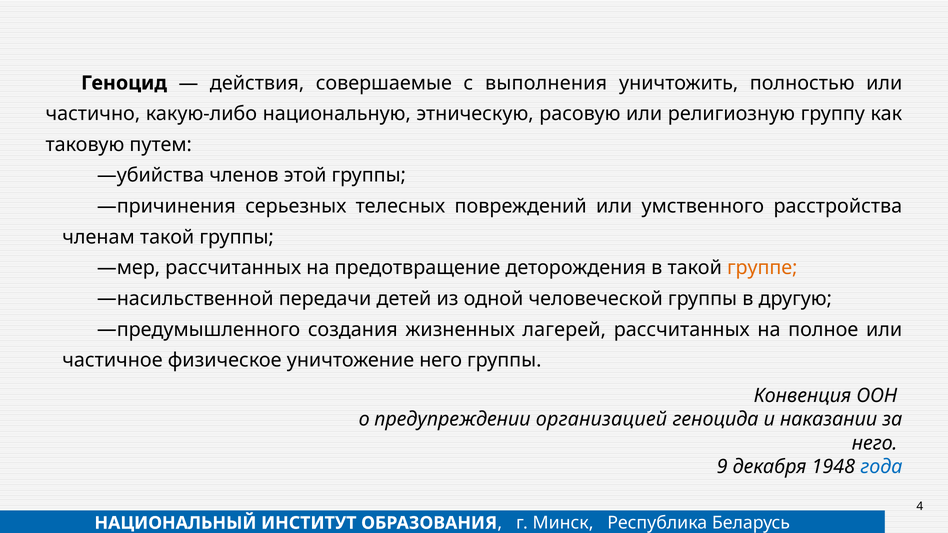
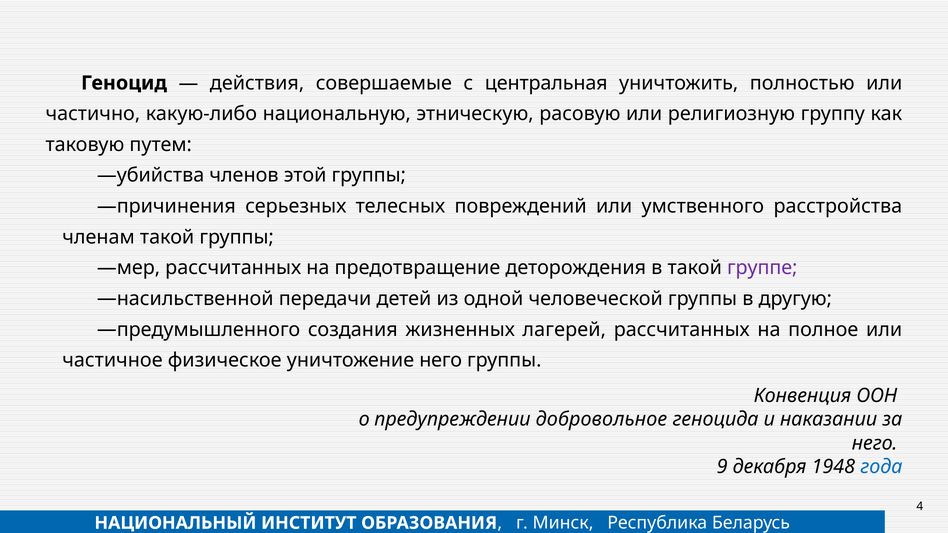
выполнения: выполнения -> центральная
группе colour: orange -> purple
организацией: организацией -> добровольное
